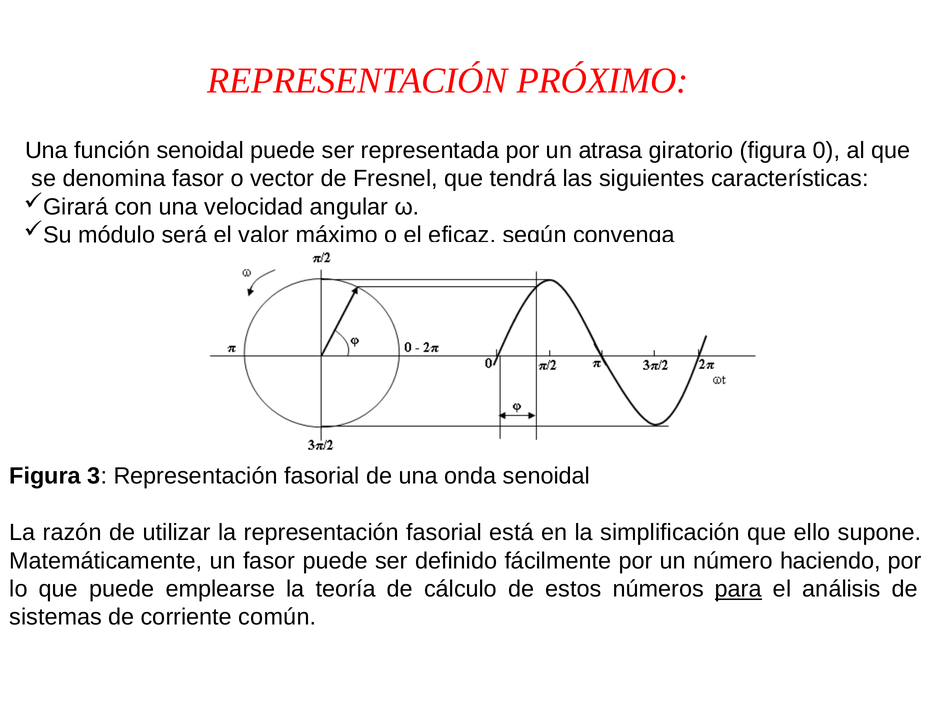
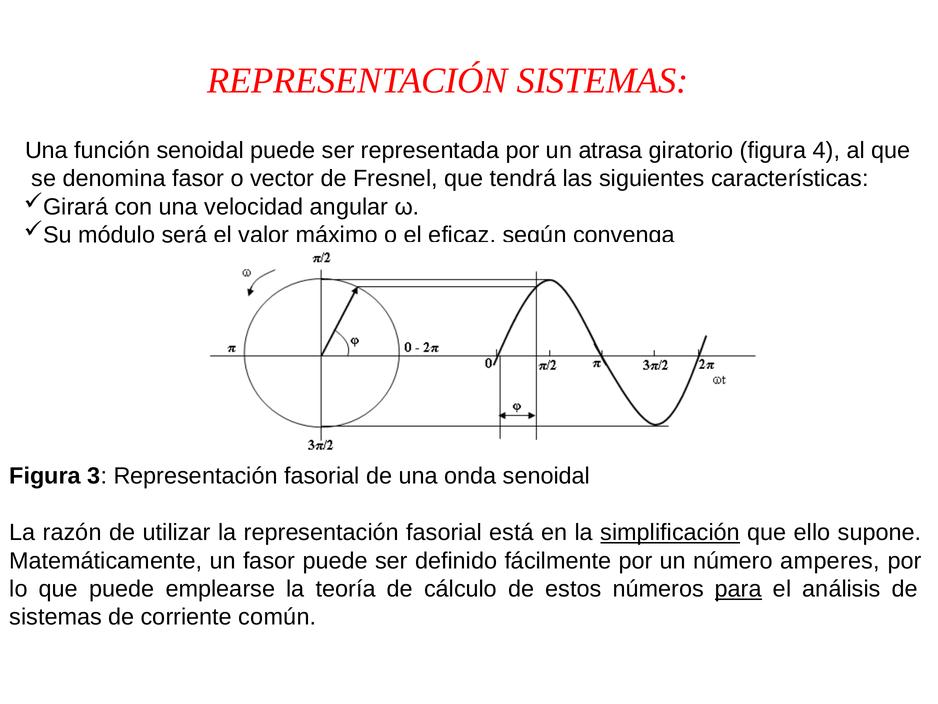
REPRESENTACIÓN PRÓXIMO: PRÓXIMO -> SISTEMAS
0: 0 -> 4
simplificación underline: none -> present
haciendo: haciendo -> amperes
